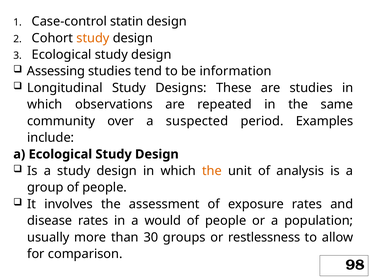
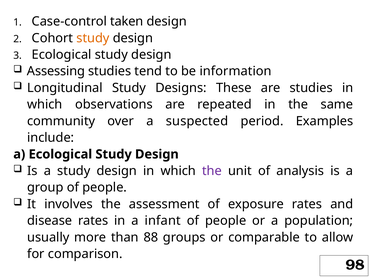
statin: statin -> taken
the at (212, 171) colour: orange -> purple
would: would -> infant
30: 30 -> 88
restlessness: restlessness -> comparable
